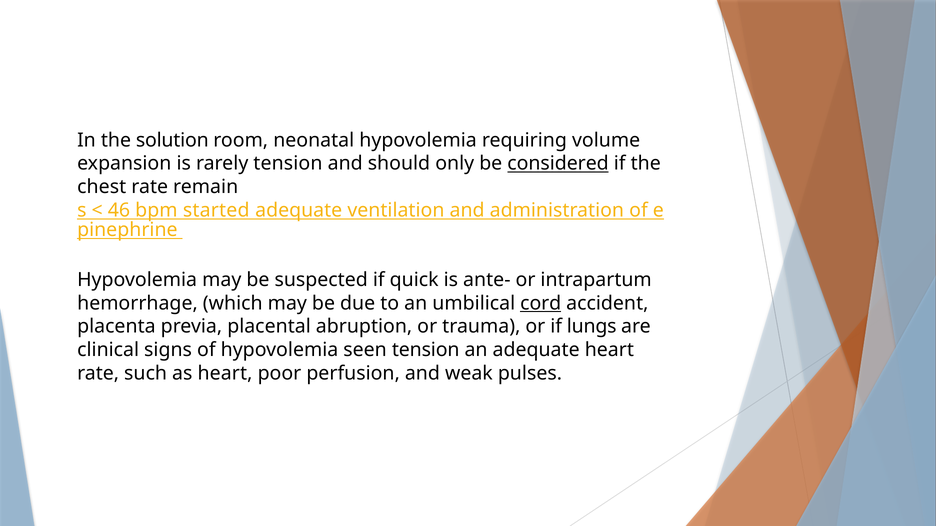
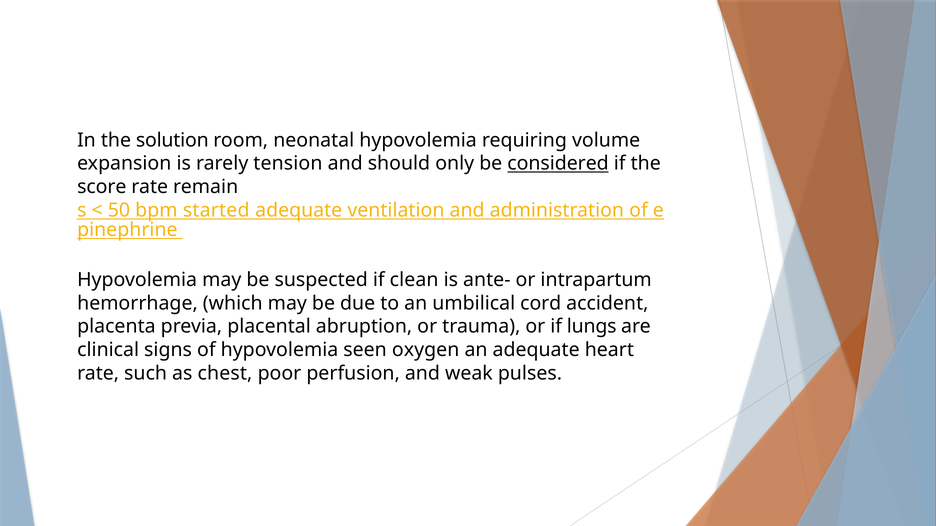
chest: chest -> score
46: 46 -> 50
quick: quick -> clean
cord underline: present -> none
seen tension: tension -> oxygen
as heart: heart -> chest
